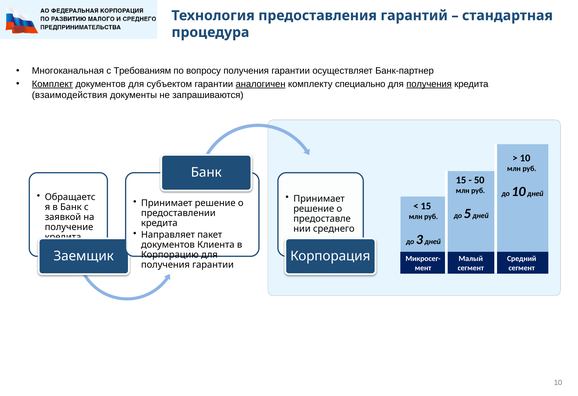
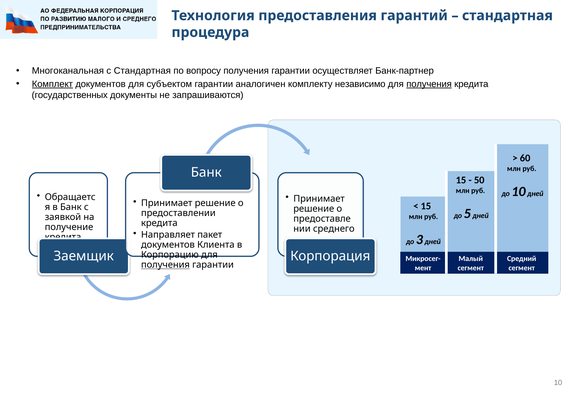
с Требованиям: Требованиям -> Стандартная
аналогичен underline: present -> none
специально: специально -> независимо
взаимодействия: взаимодействия -> государственных
10 at (525, 158): 10 -> 60
получения at (165, 265) underline: none -> present
